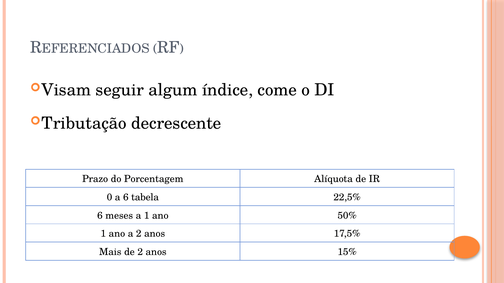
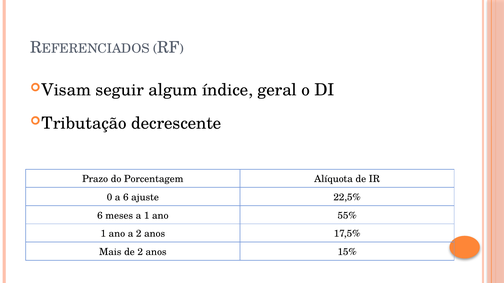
come: come -> geral
tabela: tabela -> ajuste
50%: 50% -> 55%
